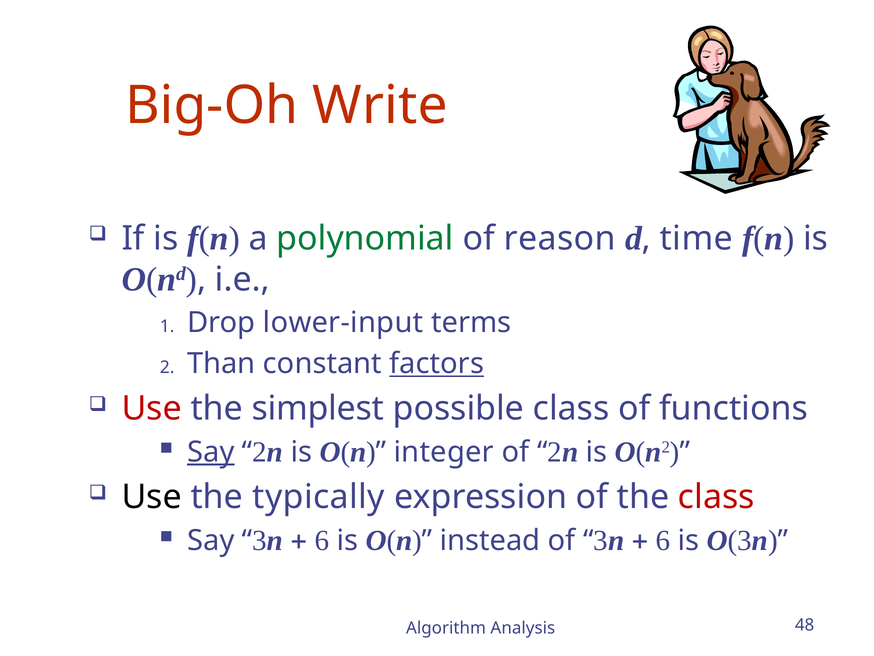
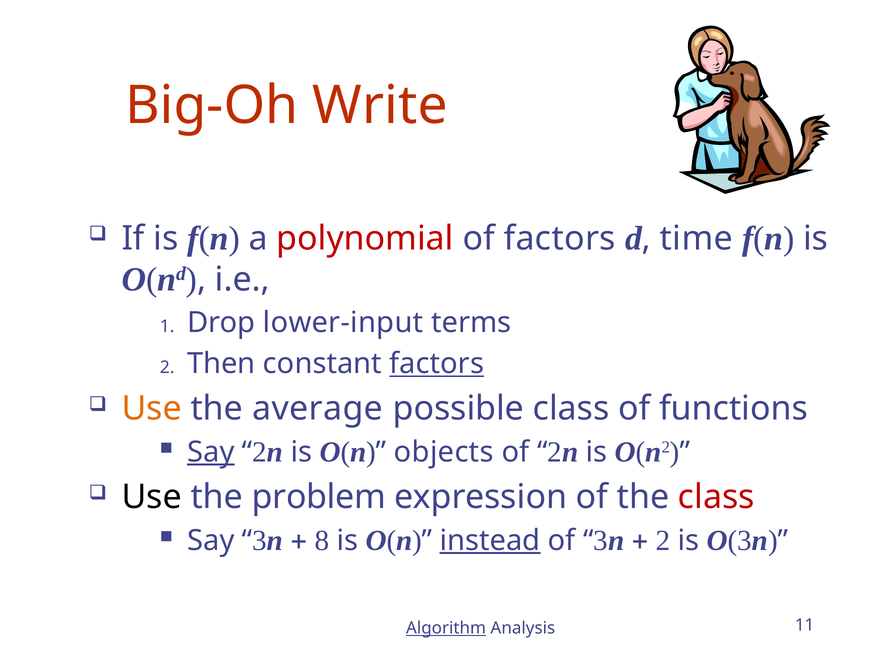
polynomial colour: green -> red
of reason: reason -> factors
Than: Than -> Then
Use at (152, 408) colour: red -> orange
simplest: simplest -> average
integer: integer -> objects
typically: typically -> problem
6 at (322, 540): 6 -> 8
instead underline: none -> present
6 at (663, 540): 6 -> 2
Algorithm underline: none -> present
48: 48 -> 11
